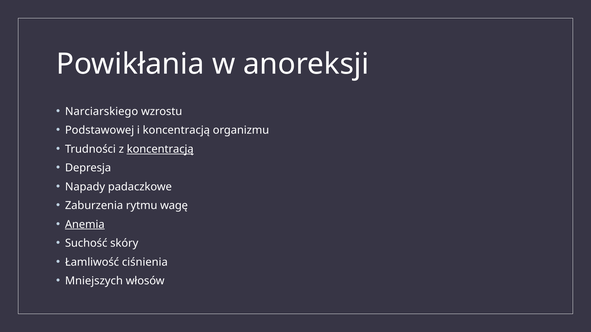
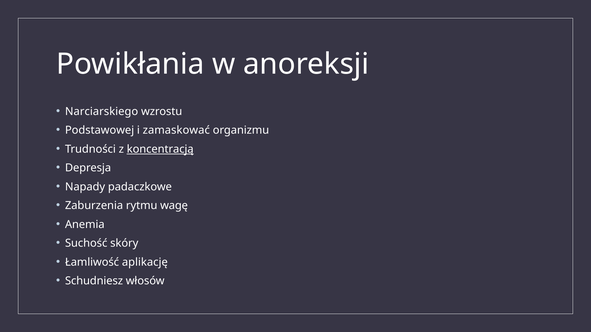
i koncentracją: koncentracją -> zamaskować
Anemia underline: present -> none
ciśnienia: ciśnienia -> aplikację
Mniejszych: Mniejszych -> Schudniesz
